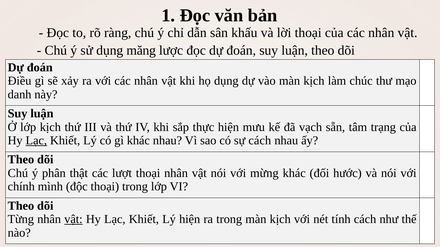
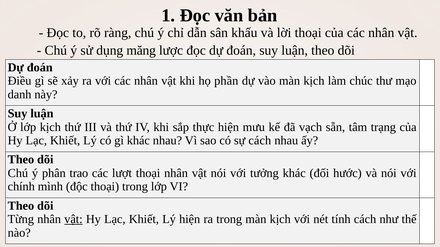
họ dụng: dụng -> phần
Lạc at (36, 141) underline: present -> none
thật: thật -> trao
mừng: mừng -> tưởng
